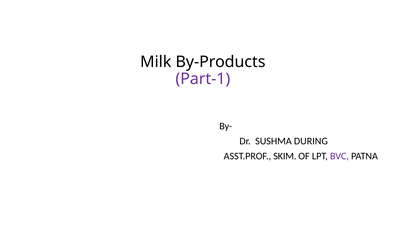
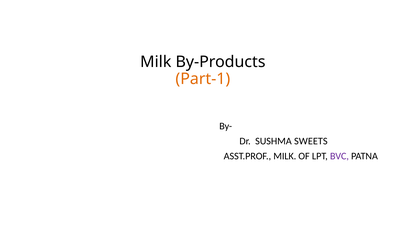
Part-1 colour: purple -> orange
DURING: DURING -> SWEETS
ASST.PROF SKIM: SKIM -> MILK
